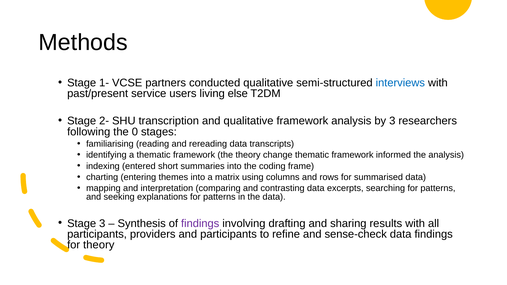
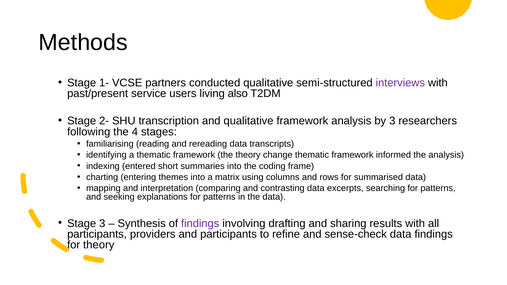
interviews colour: blue -> purple
else: else -> also
0: 0 -> 4
